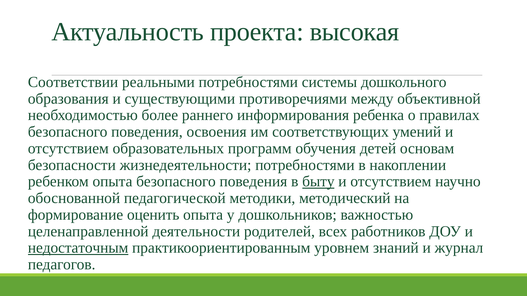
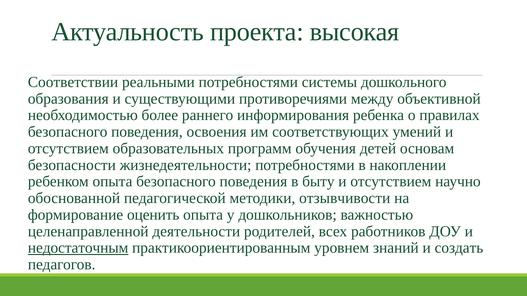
быту underline: present -> none
методический: методический -> отзывчивости
журнал: журнал -> создать
